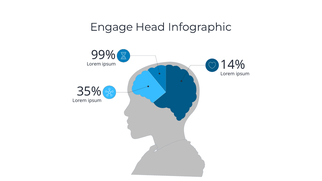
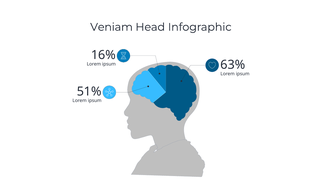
Engage: Engage -> Veniam
99%: 99% -> 16%
14%: 14% -> 63%
35%: 35% -> 51%
